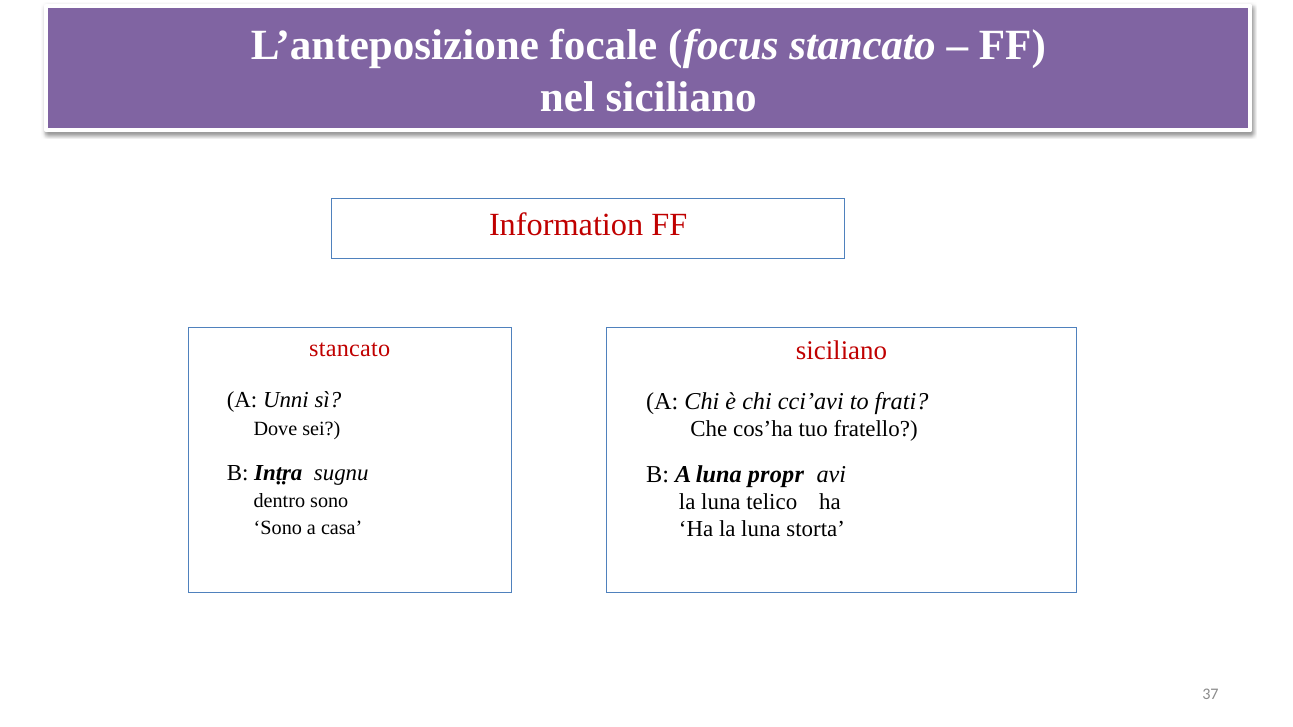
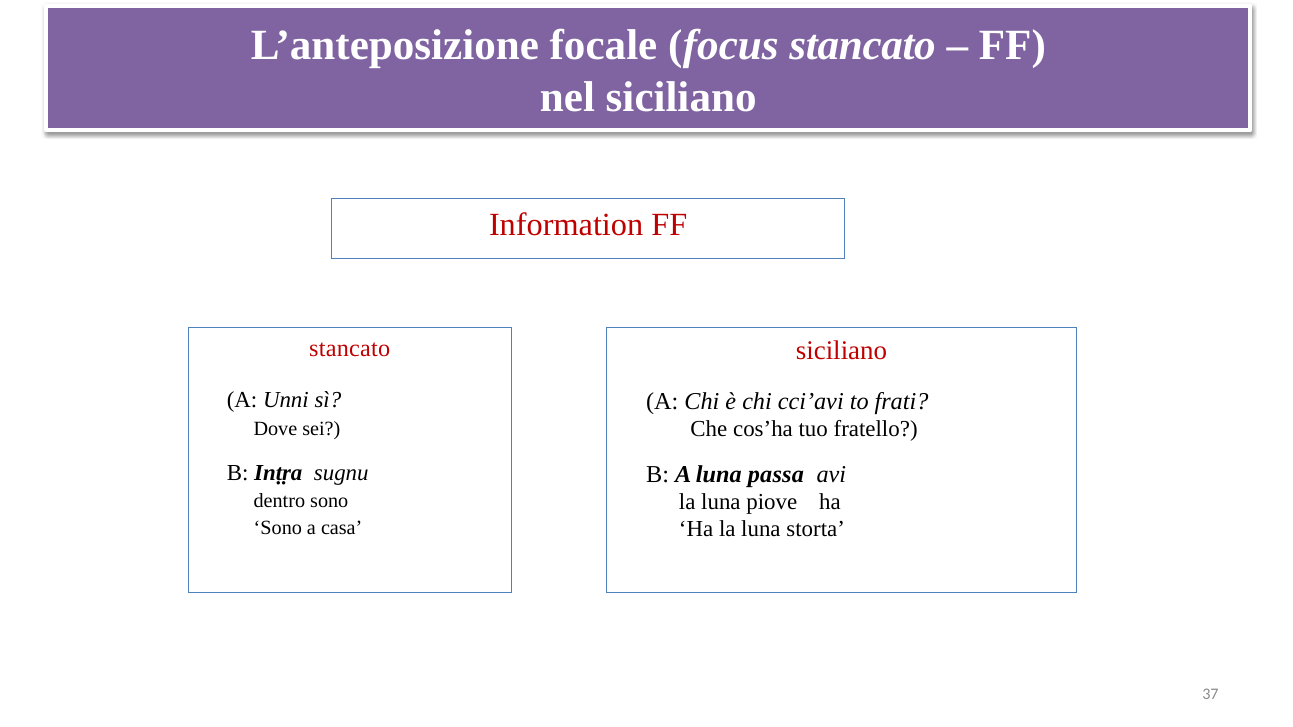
propr: propr -> passa
telico: telico -> piove
